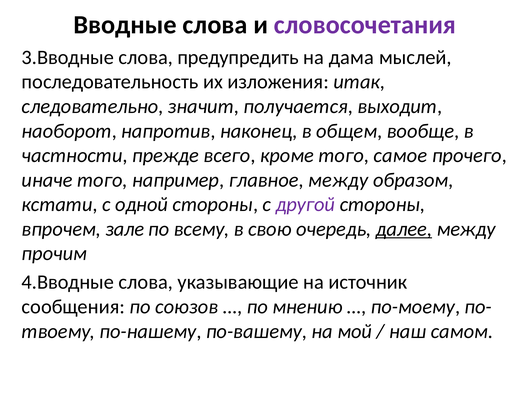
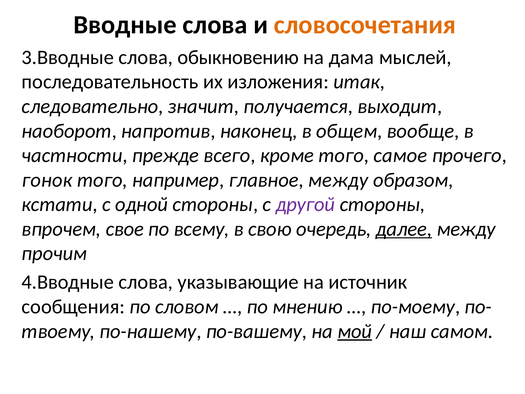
словосочетания colour: purple -> orange
предупредить: предупредить -> обыкновению
иначе: иначе -> гонок
зале: зале -> свое
союзов: союзов -> словом
мой underline: none -> present
